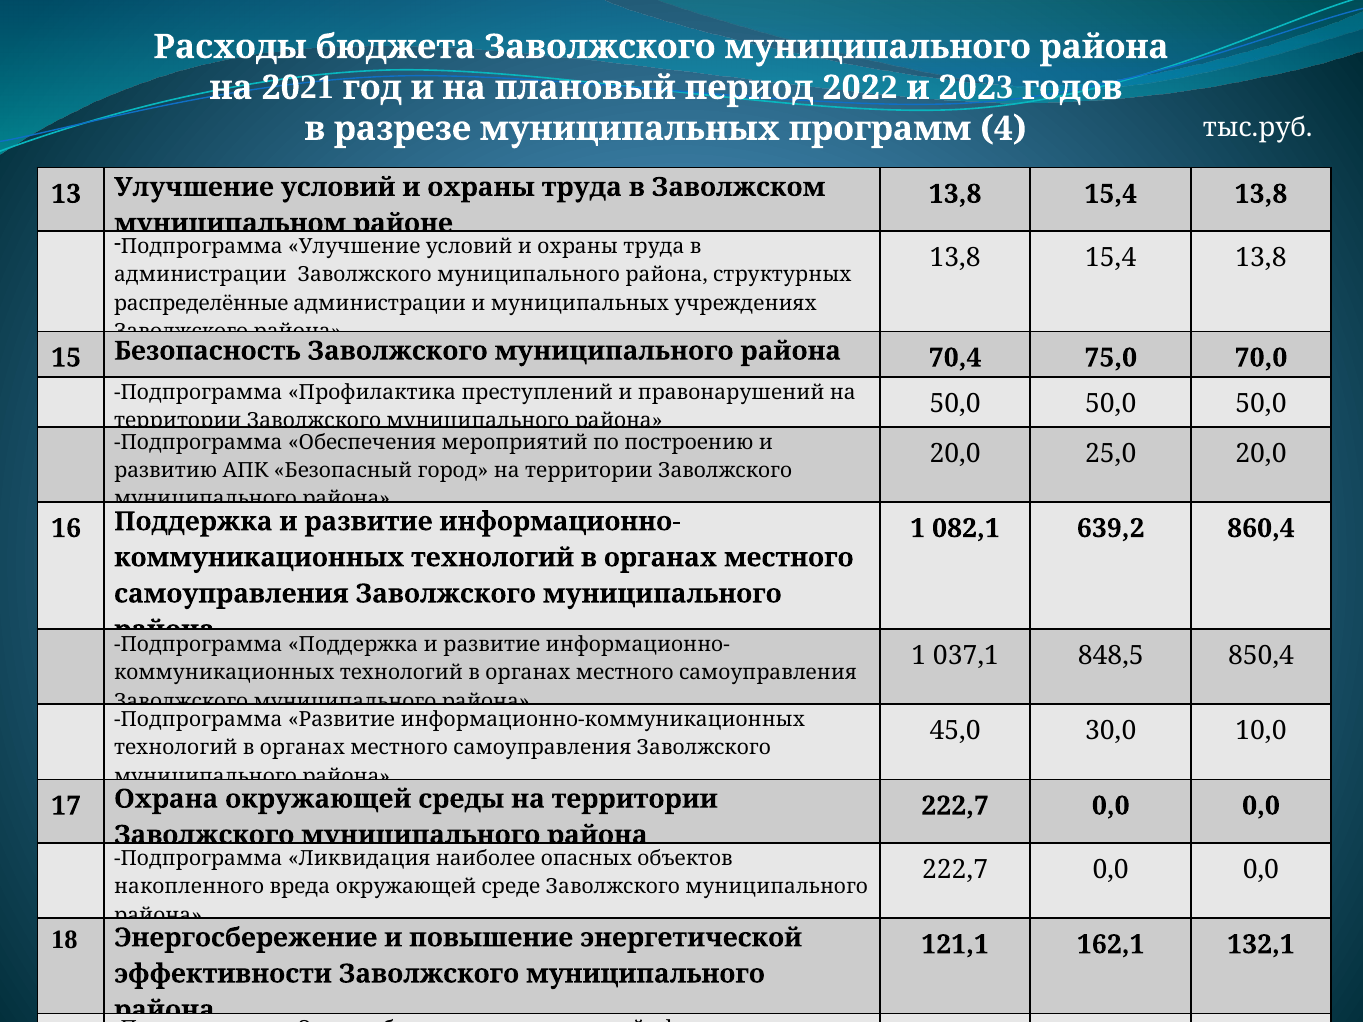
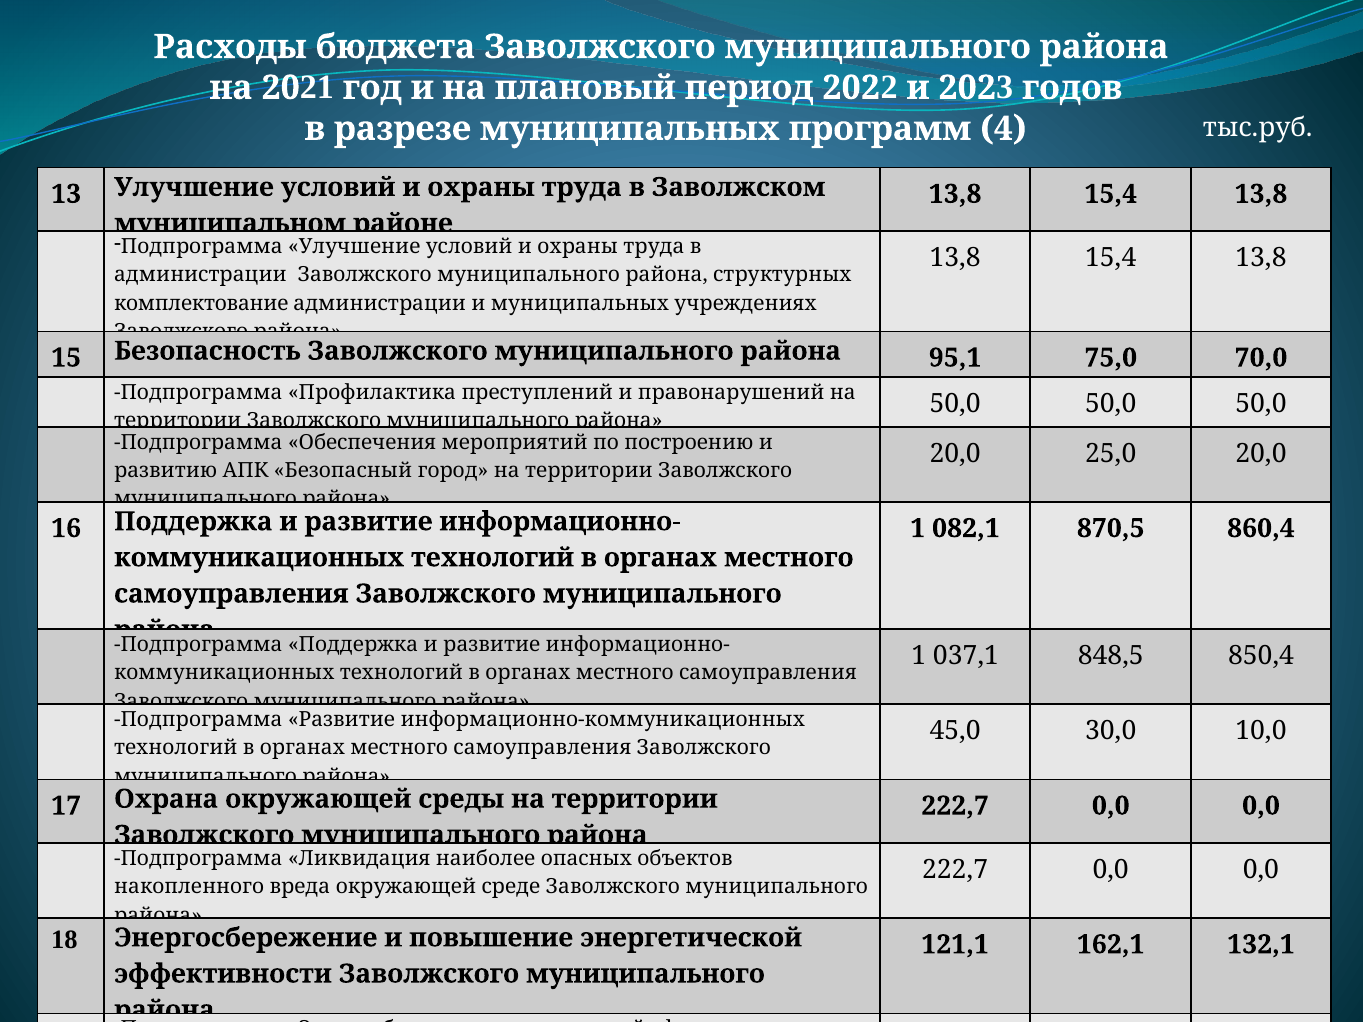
распределённые: распределённые -> комплектование
70,4: 70,4 -> 95,1
639,2: 639,2 -> 870,5
